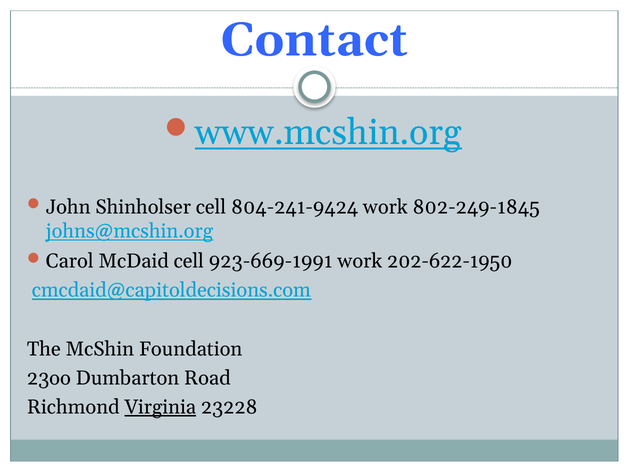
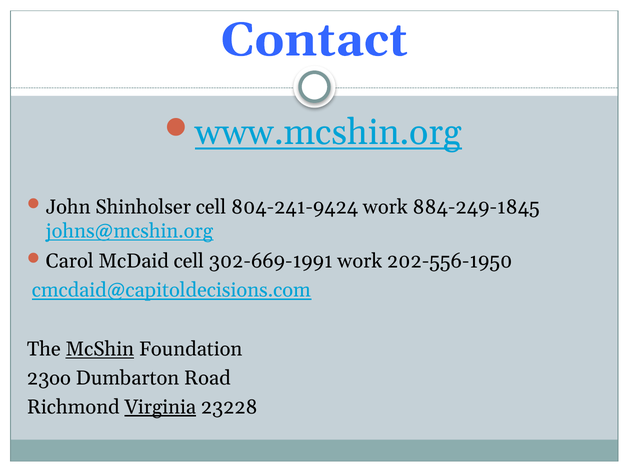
802-249-1845: 802-249-1845 -> 884-249-1845
923-669-1991: 923-669-1991 -> 302-669-1991
202-622-1950: 202-622-1950 -> 202-556-1950
McShin underline: none -> present
